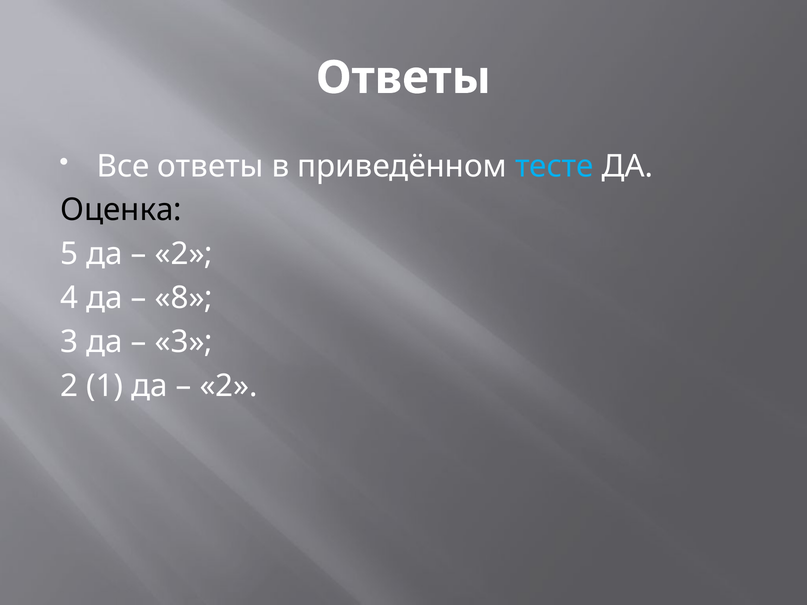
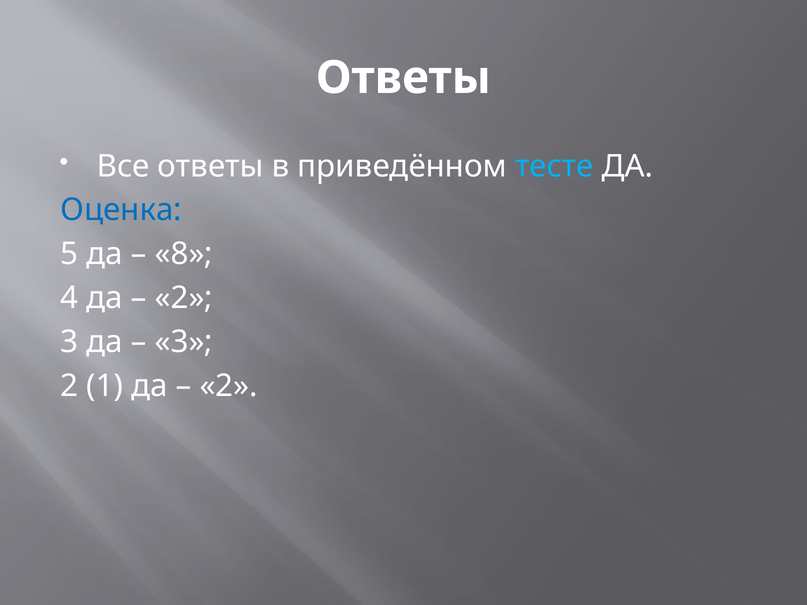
Оценка colour: black -> blue
2 at (184, 254): 2 -> 8
8 at (184, 298): 8 -> 2
